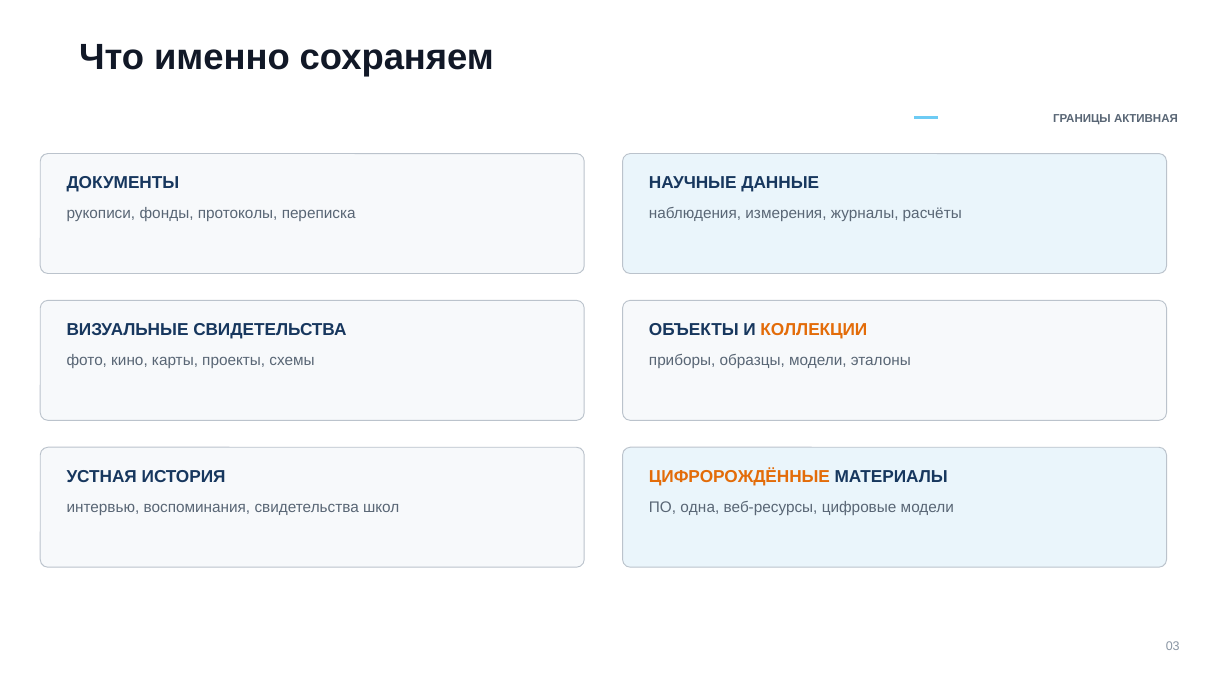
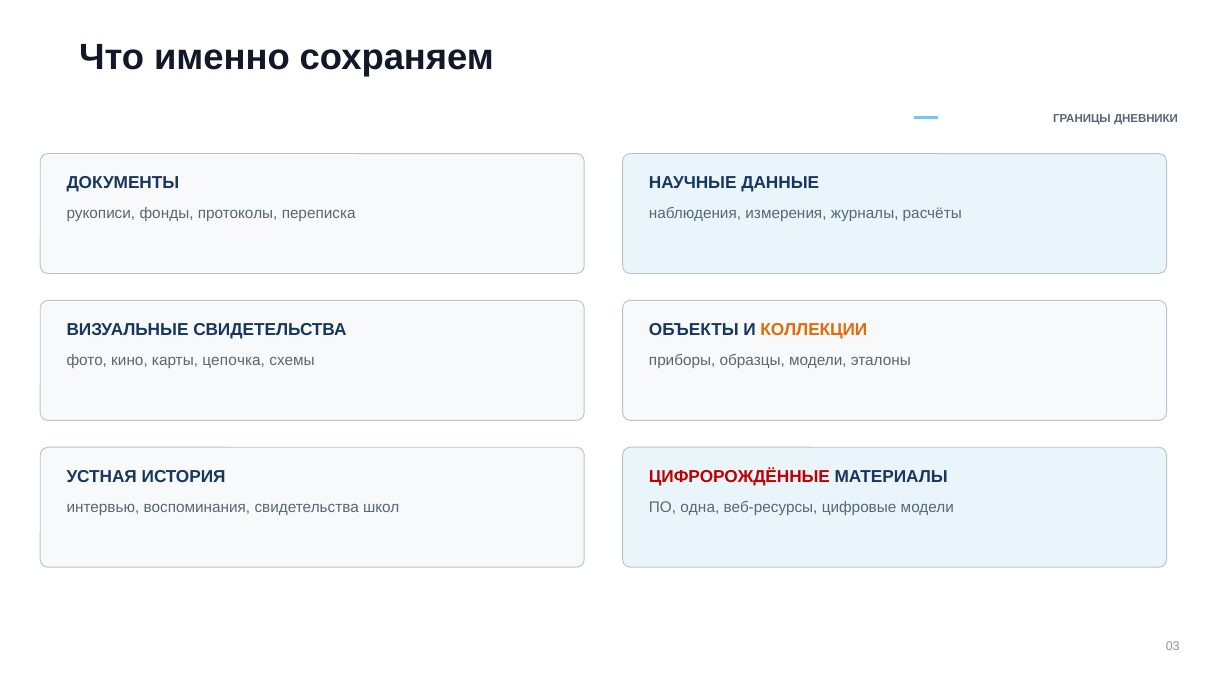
АКТИВНАЯ: АКТИВНАЯ -> ДНЕВНИКИ
проекты: проекты -> цепочка
ЦИФРОРОЖДЁННЫЕ colour: orange -> red
